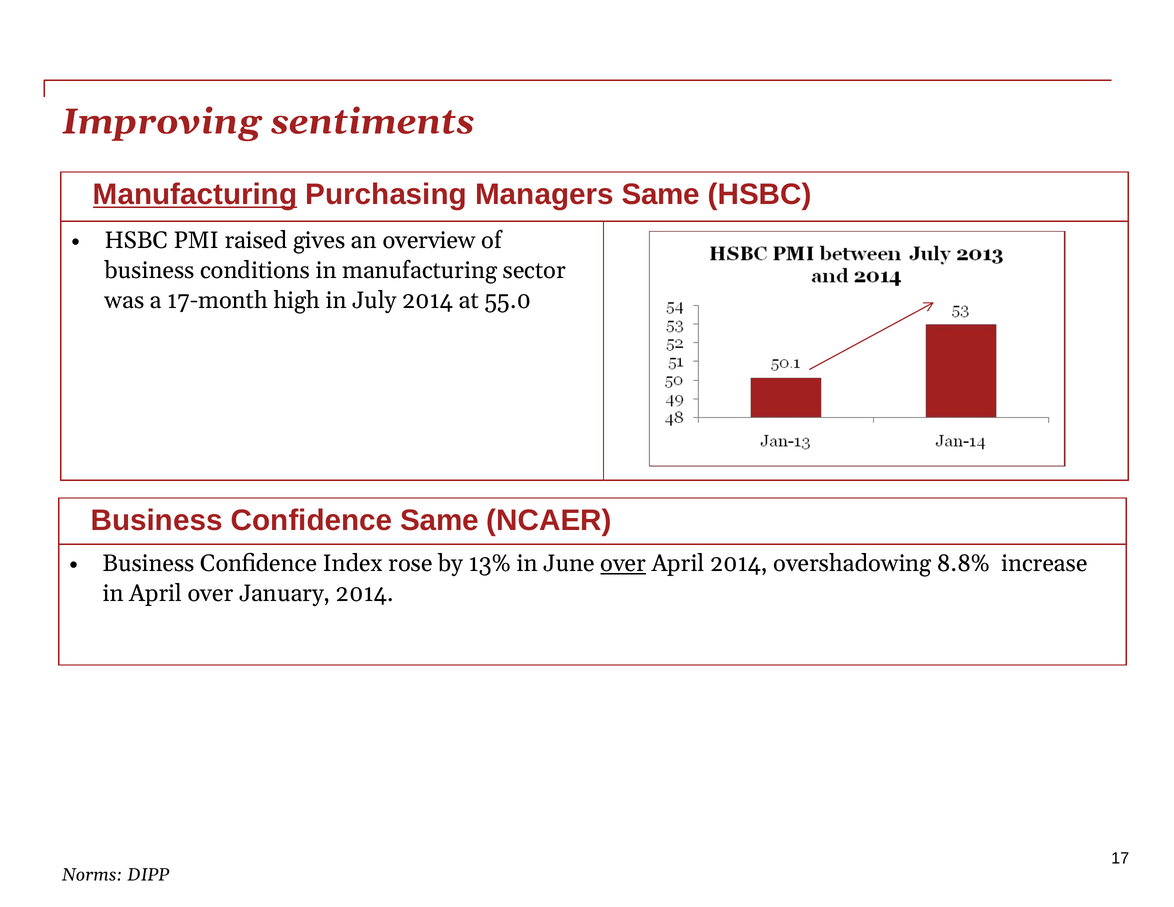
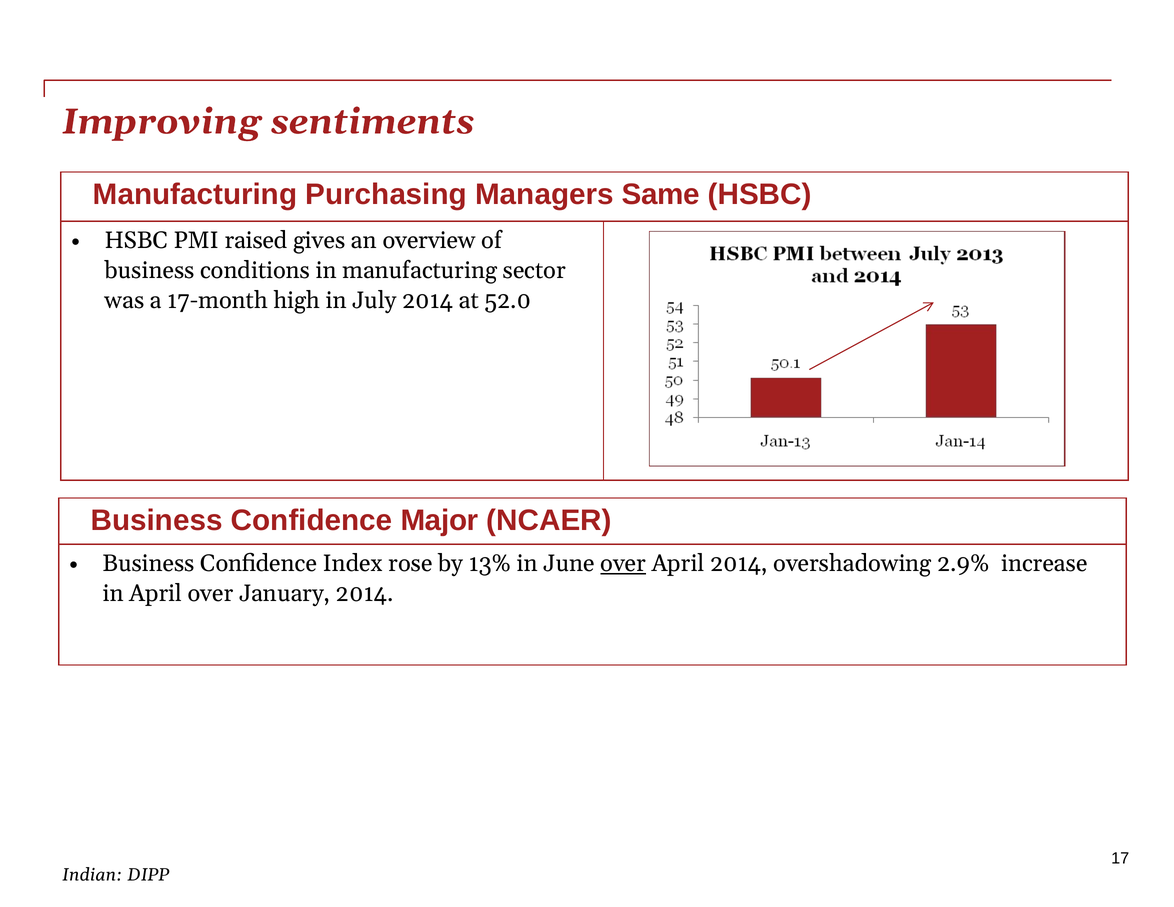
Manufacturing at (195, 195) underline: present -> none
55.0: 55.0 -> 52.0
Confidence Same: Same -> Major
8.8%: 8.8% -> 2.9%
Norms: Norms -> Indian
